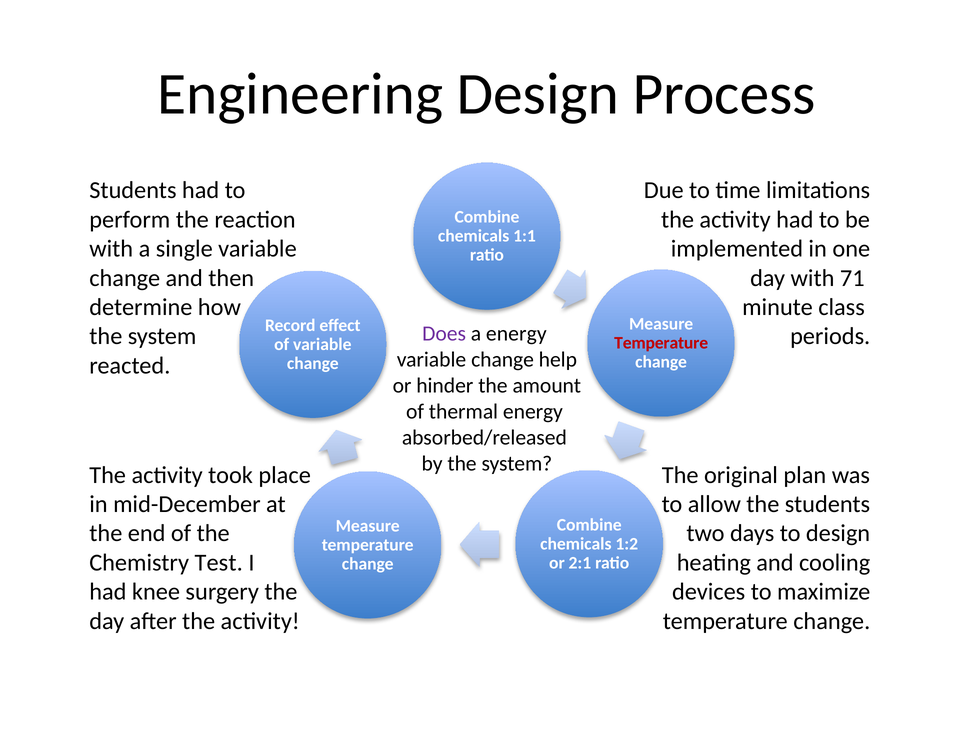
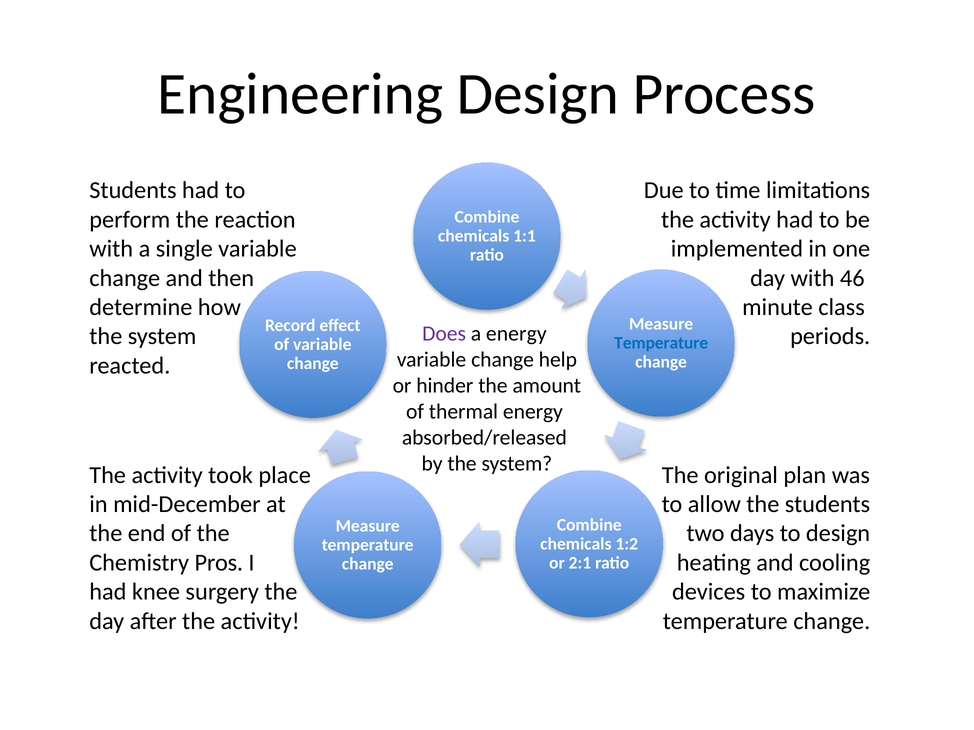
71: 71 -> 46
Temperature at (661, 343) colour: red -> blue
Test: Test -> Pros
